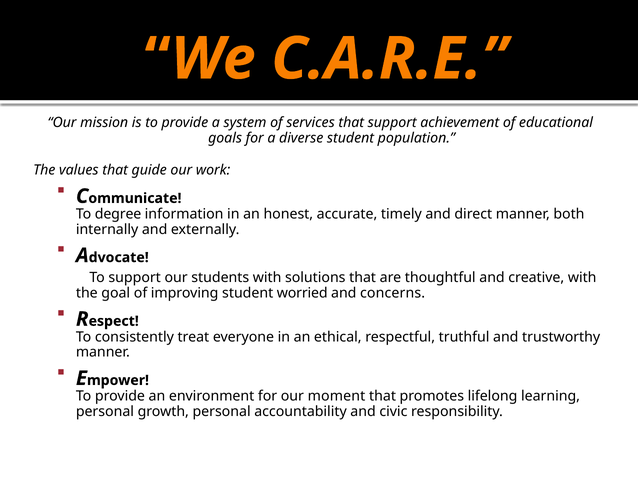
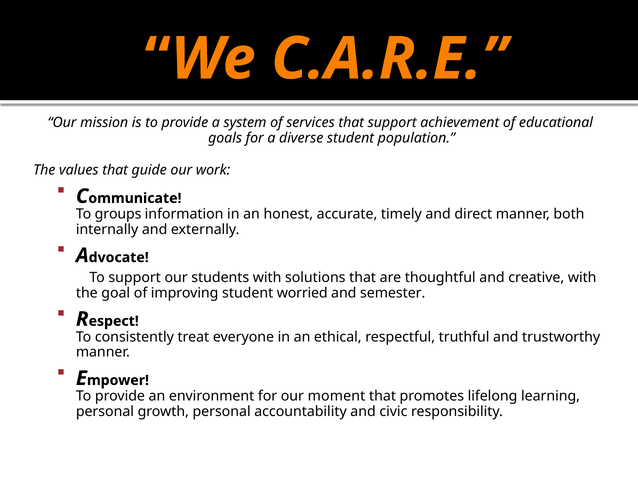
degree: degree -> groups
concerns: concerns -> semester
